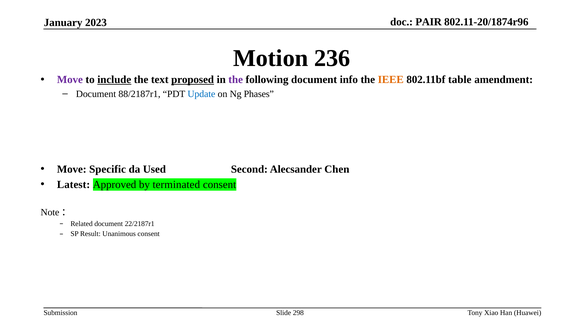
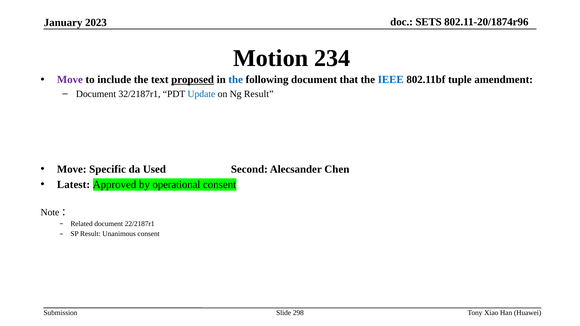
PAIR: PAIR -> SETS
236: 236 -> 234
include underline: present -> none
the at (236, 80) colour: purple -> blue
info: info -> that
IEEE colour: orange -> blue
table: table -> tuple
88/2187r1: 88/2187r1 -> 32/2187r1
Ng Phases: Phases -> Result
terminated: terminated -> operational
